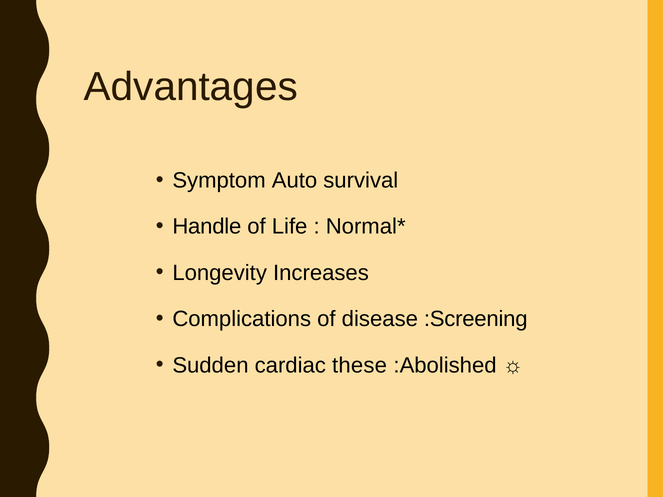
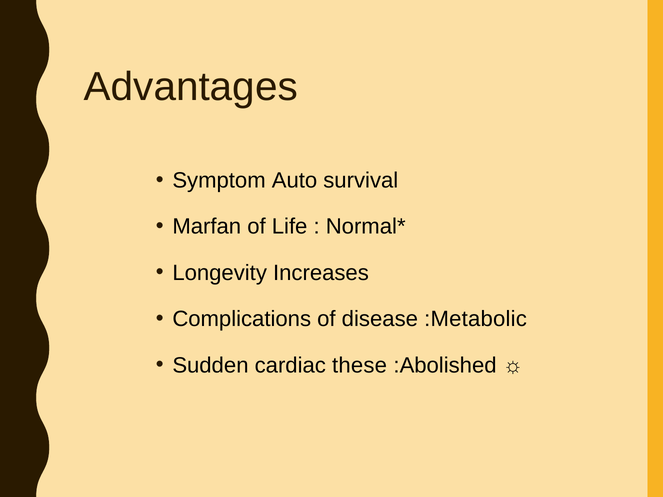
Handle: Handle -> Marfan
:Screening: :Screening -> :Metabolic
